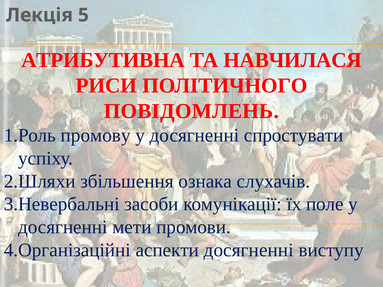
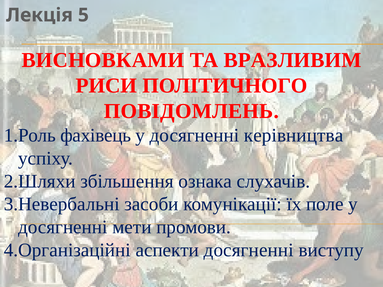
АТРИБУТИВНА: АТРИБУТИВНА -> ВИСНОВКАМИ
НАВЧИЛАСЯ: НАВЧИЛАСЯ -> ВРАЗЛИВИМ
промову: промову -> фахівець
спростувати: спростувати -> керівництва
